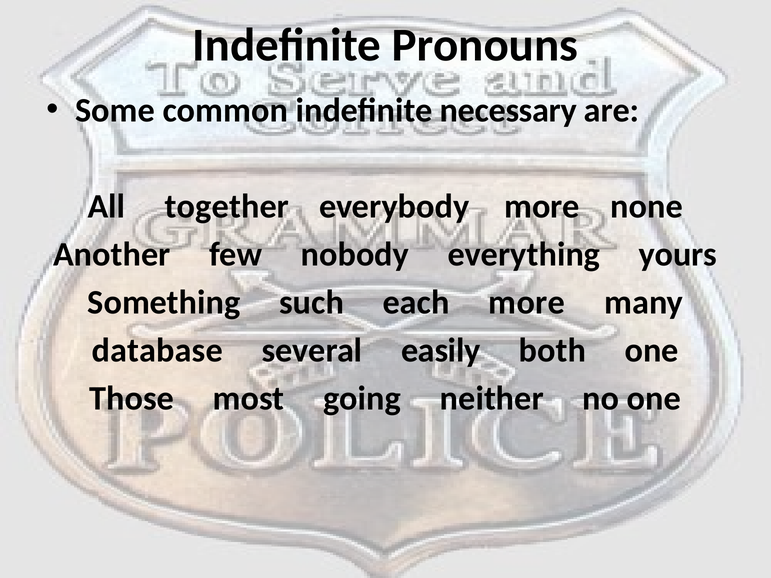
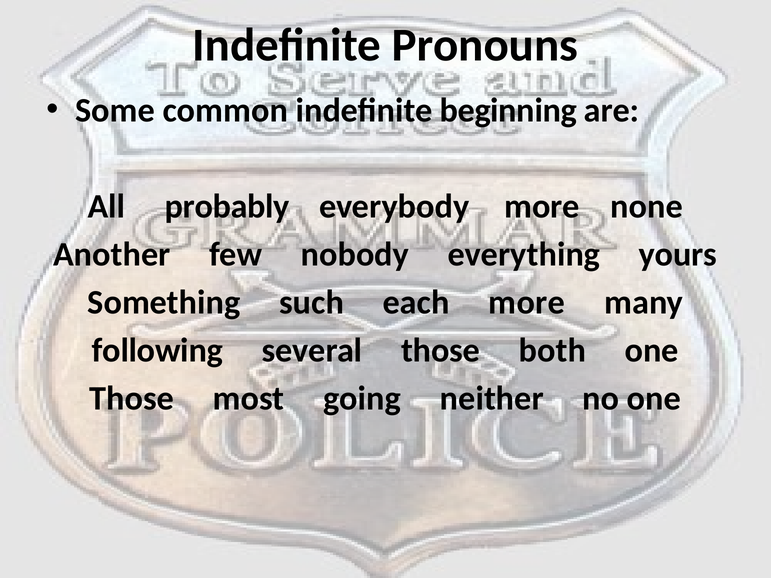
necessary: necessary -> beginning
together: together -> probably
database: database -> following
several easily: easily -> those
